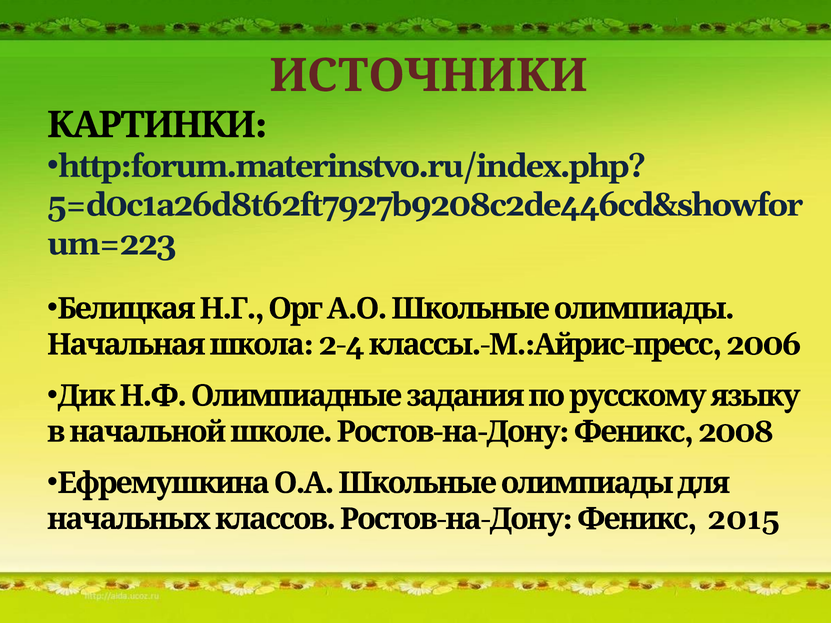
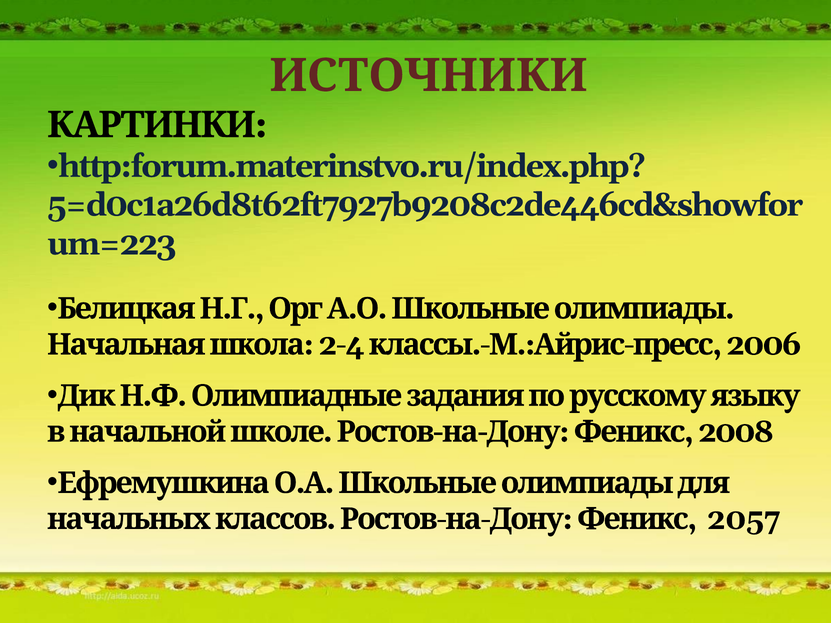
2015: 2015 -> 2057
